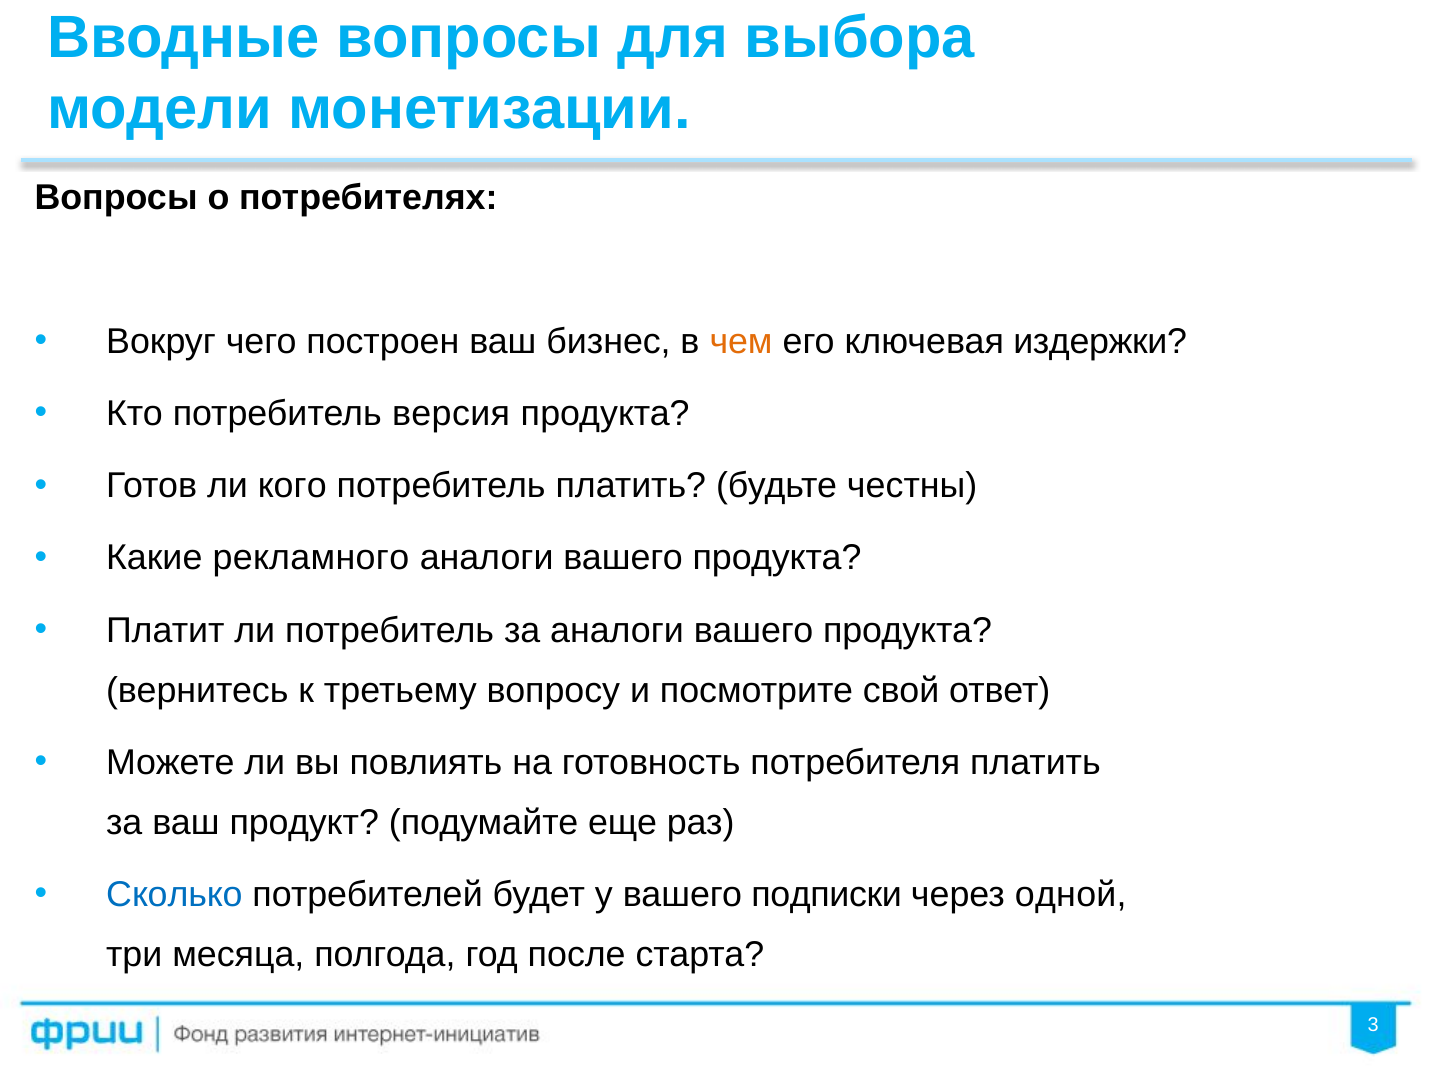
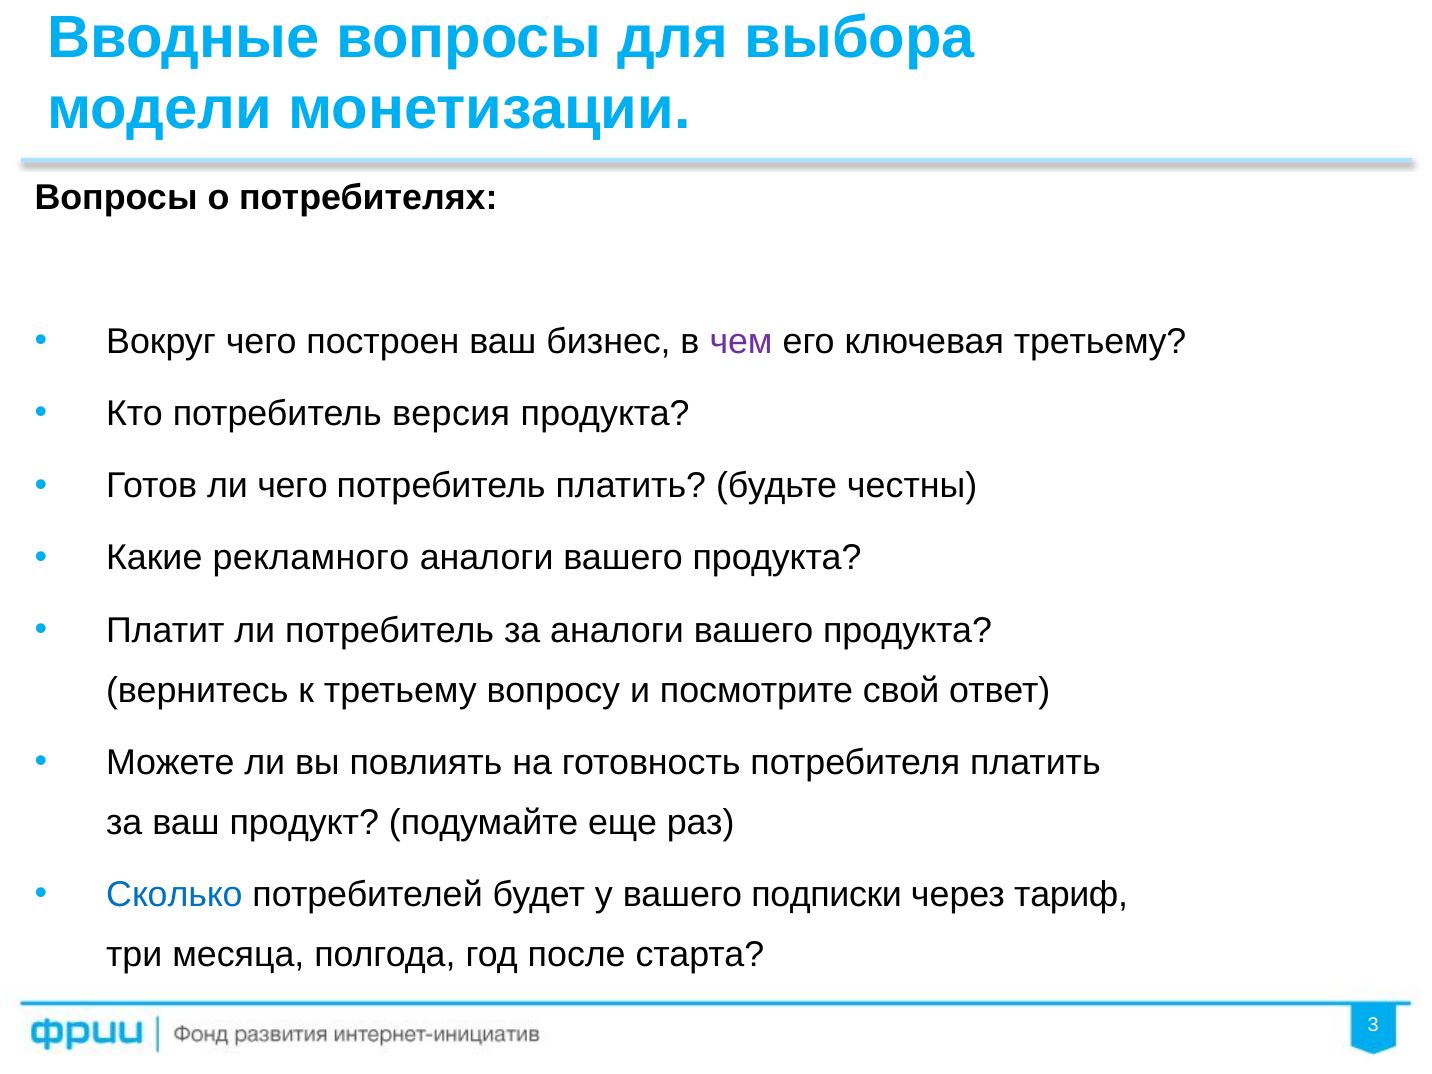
чем colour: orange -> purple
ключевая издержки: издержки -> третьему
ли кого: кого -> чего
одной: одной -> тариф
